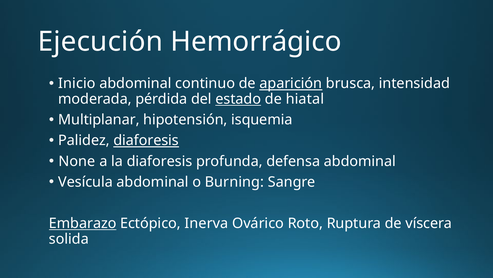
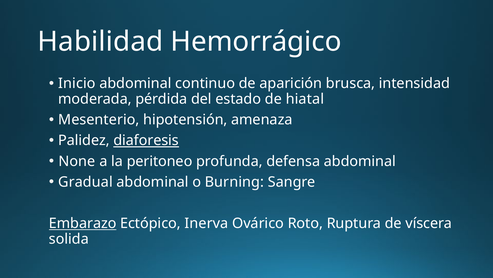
Ejecución: Ejecución -> Habilidad
aparición underline: present -> none
estado underline: present -> none
Multiplanar: Multiplanar -> Mesenterio
isquemia: isquemia -> amenaza
la diaforesis: diaforesis -> peritoneo
Vesícula: Vesícula -> Gradual
